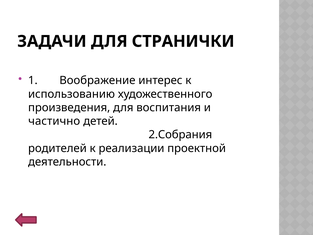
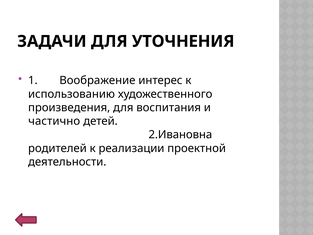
СТРАНИЧКИ: СТРАНИЧКИ -> УТОЧНЕНИЯ
2.Собрания: 2.Собрания -> 2.Ивановна
